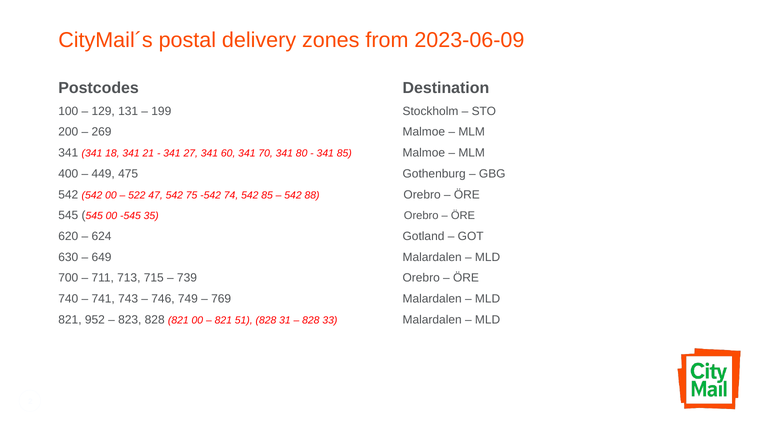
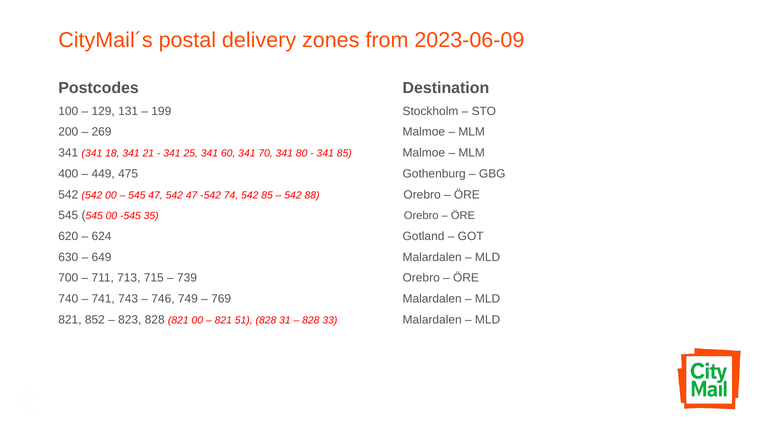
27: 27 -> 25
522 at (137, 195): 522 -> 545
542 75: 75 -> 47
952: 952 -> 852
